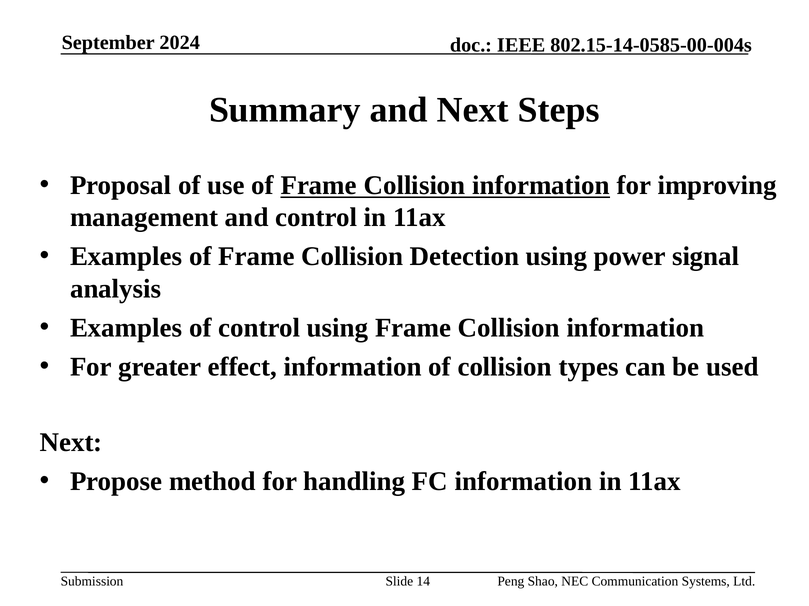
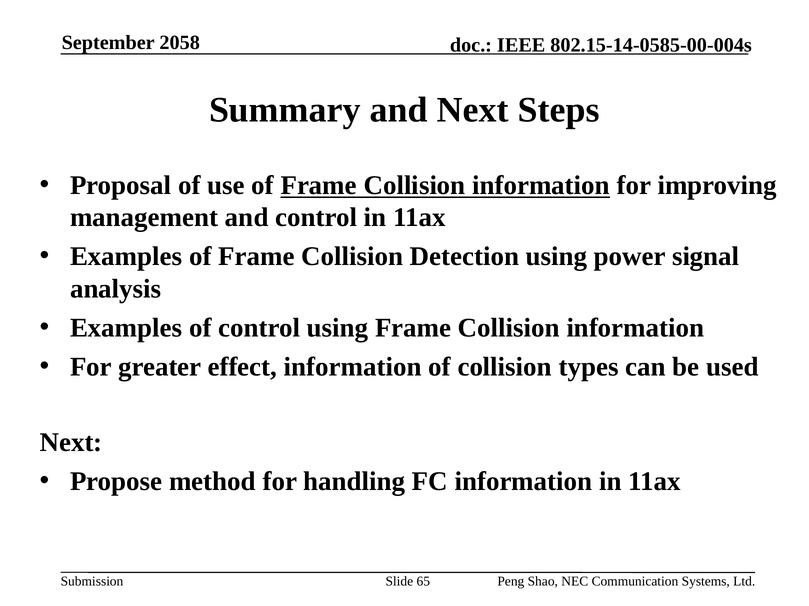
2024: 2024 -> 2058
14: 14 -> 65
